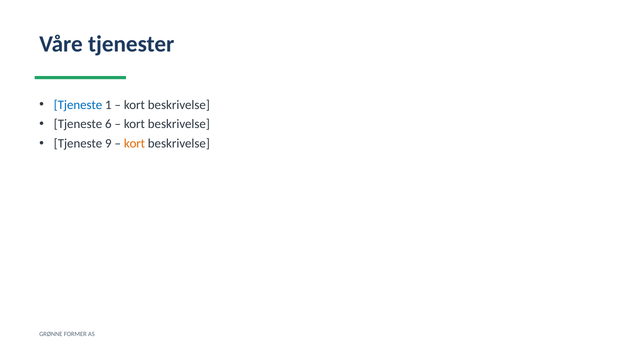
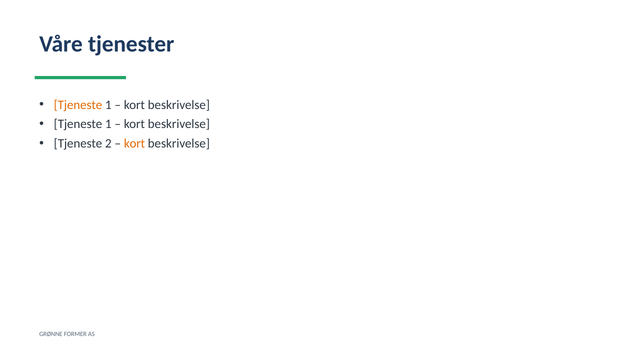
Tjeneste at (78, 105) colour: blue -> orange
6 at (108, 124): 6 -> 1
9: 9 -> 2
